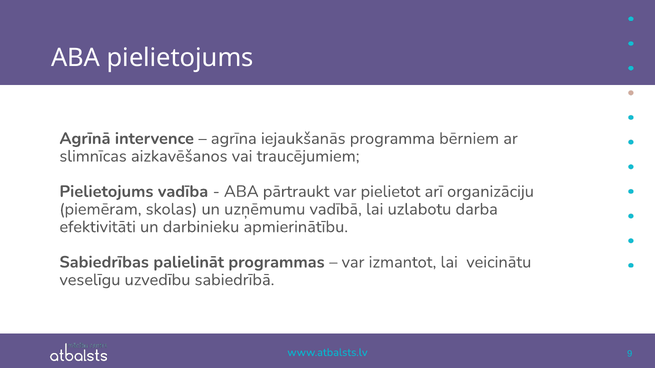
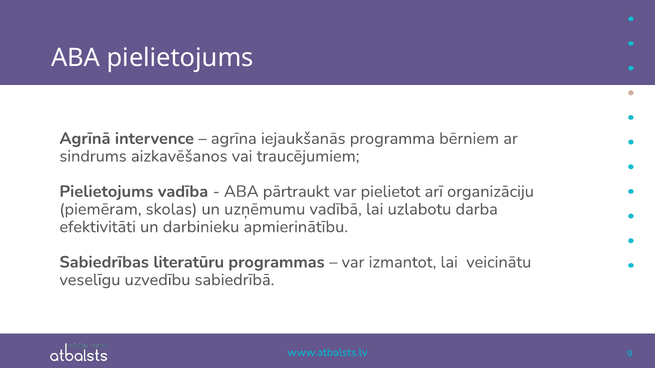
slimnīcas: slimnīcas -> sindrums
palielināt: palielināt -> literatūru
